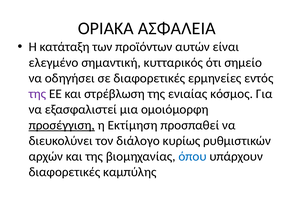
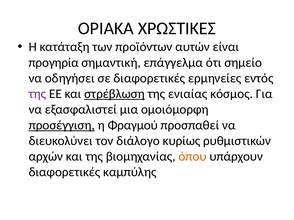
ΑΣΦΑΛΕΙΑ: ΑΣΦΑΛΕΙΑ -> ΧΡΩΣΤΙΚΕΣ
ελεγμένο: ελεγμένο -> προγηρία
κυτταρικός: κυτταρικός -> επάγγελμα
στρέβλωση underline: none -> present
Εκτίμηση: Εκτίμηση -> Φραγμού
όπου colour: blue -> orange
